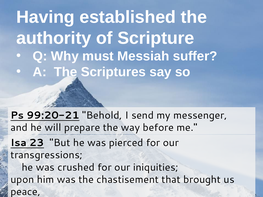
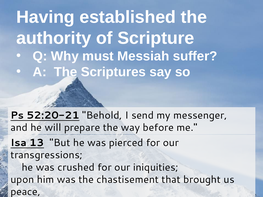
99:20-21: 99:20-21 -> 52:20-21
23: 23 -> 13
